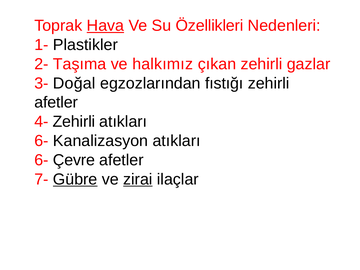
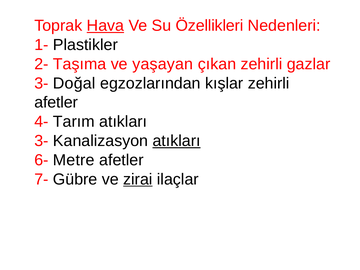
halkımız: halkımız -> yaşayan
fıstığı: fıstığı -> kışlar
4- Zehirli: Zehirli -> Tarım
6- at (41, 141): 6- -> 3-
atıkları at (177, 141) underline: none -> present
Çevre: Çevre -> Metre
Gübre underline: present -> none
